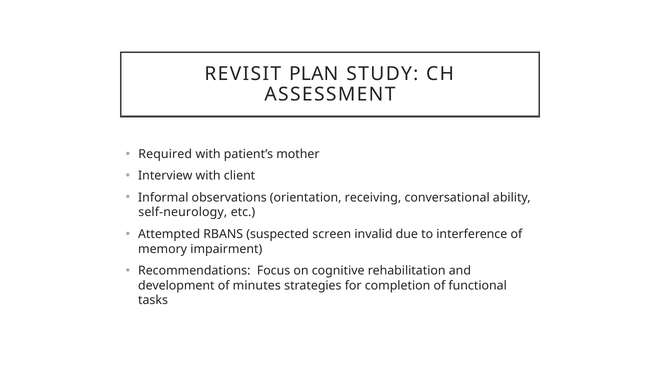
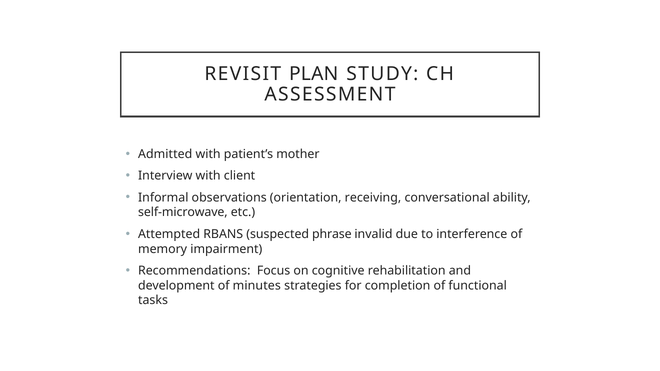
Required: Required -> Admitted
self-neurology: self-neurology -> self-microwave
screen: screen -> phrase
